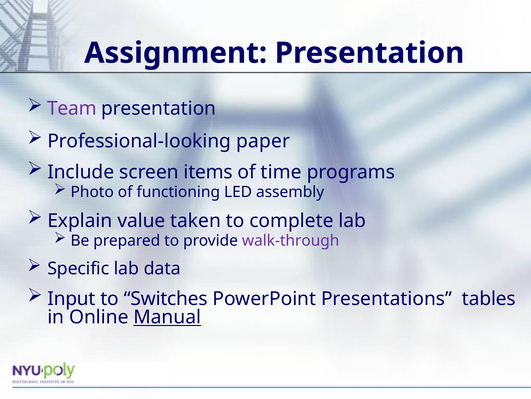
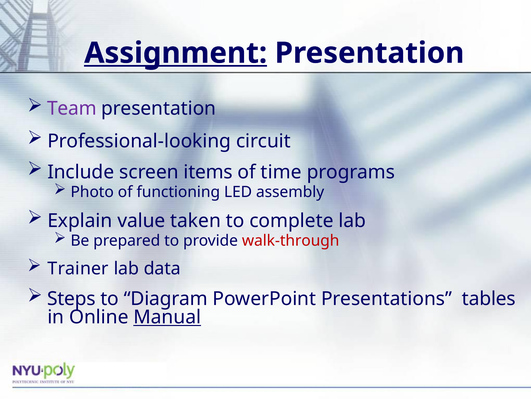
Assignment underline: none -> present
paper: paper -> circuit
walk-through colour: purple -> red
Specific: Specific -> Trainer
Input: Input -> Steps
Switches: Switches -> Diagram
